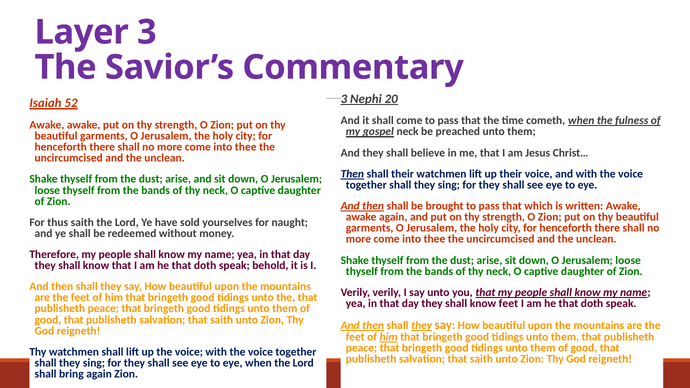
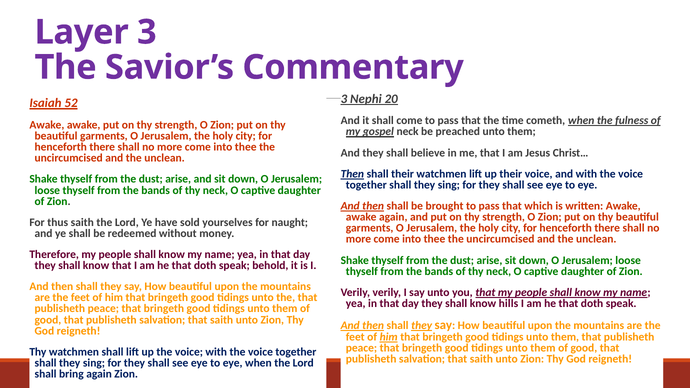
know feet: feet -> hills
